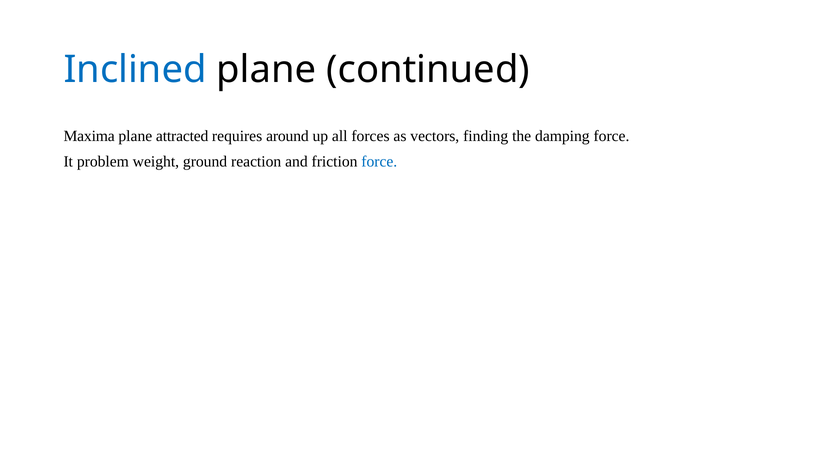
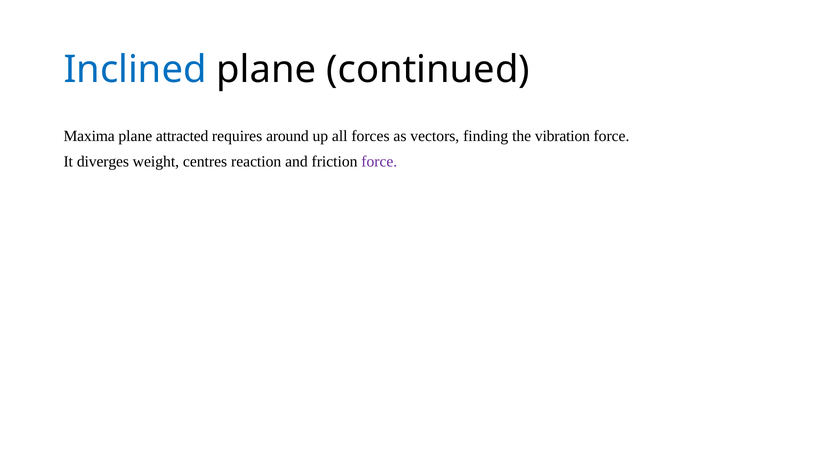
damping: damping -> vibration
problem: problem -> diverges
ground: ground -> centres
force at (379, 162) colour: blue -> purple
